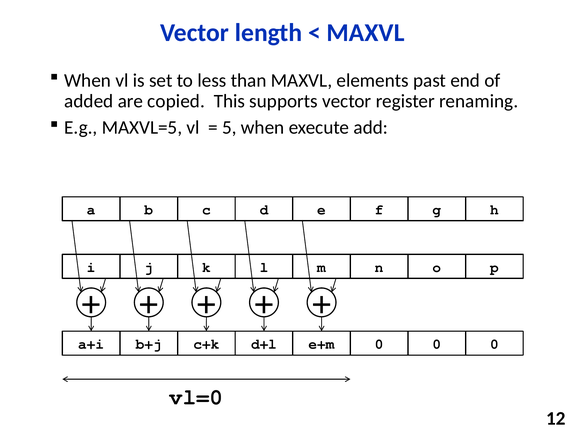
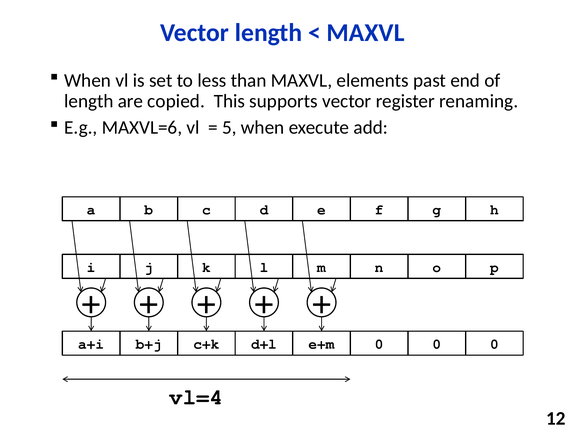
added at (89, 101): added -> length
MAXVL=5: MAXVL=5 -> MAXVL=6
vl=0: vl=0 -> vl=4
